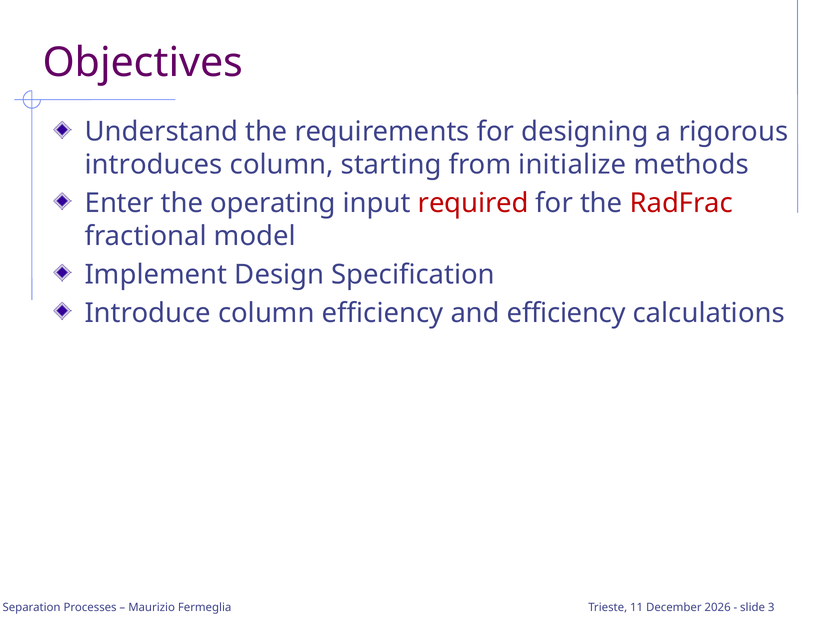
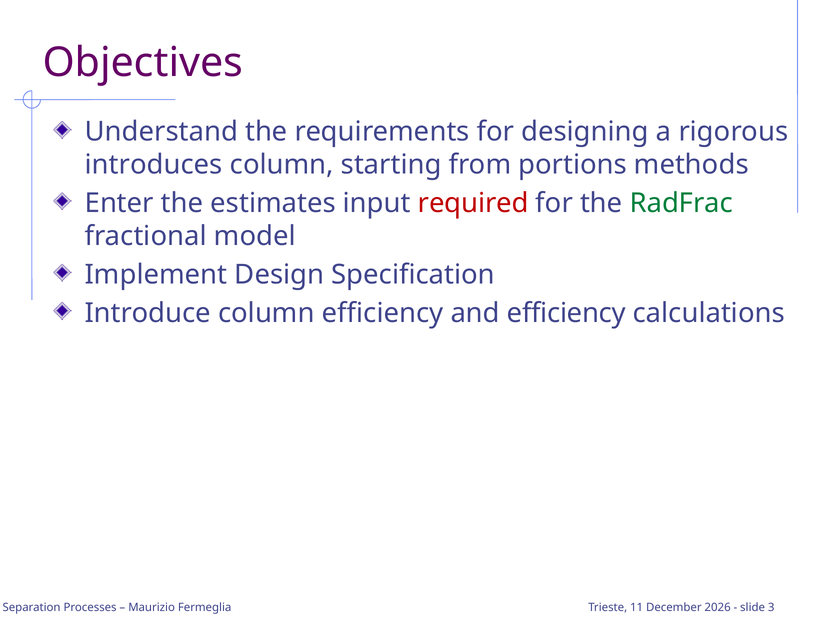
initialize: initialize -> portions
operating: operating -> estimates
RadFrac colour: red -> green
